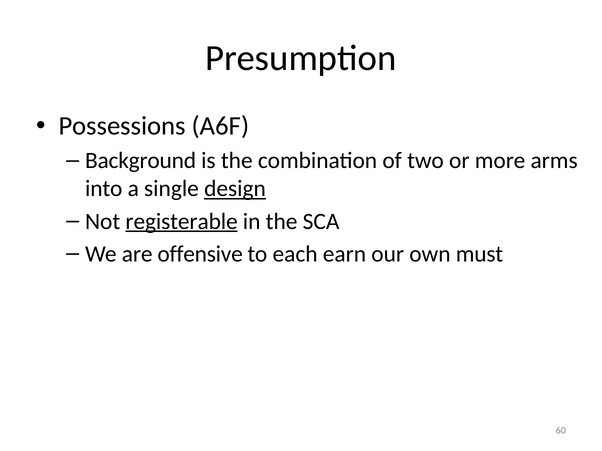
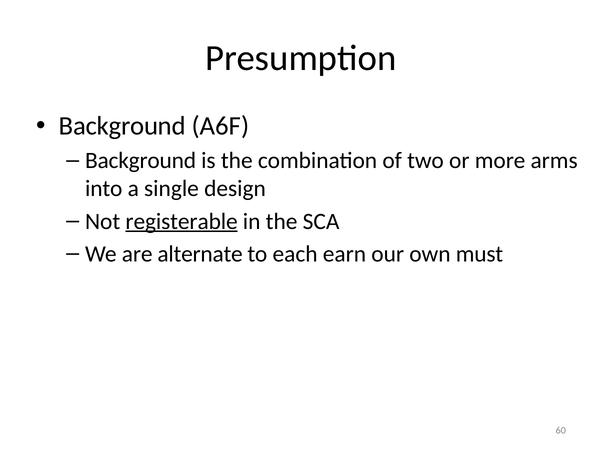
Possessions at (122, 126): Possessions -> Background
design underline: present -> none
offensive: offensive -> alternate
